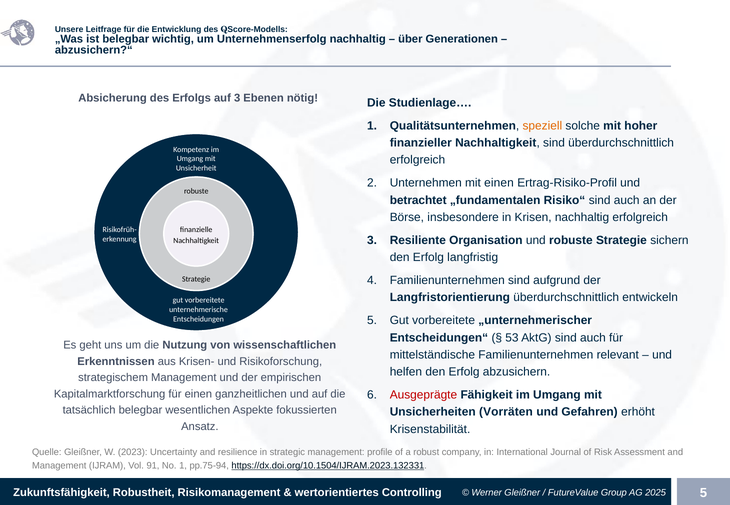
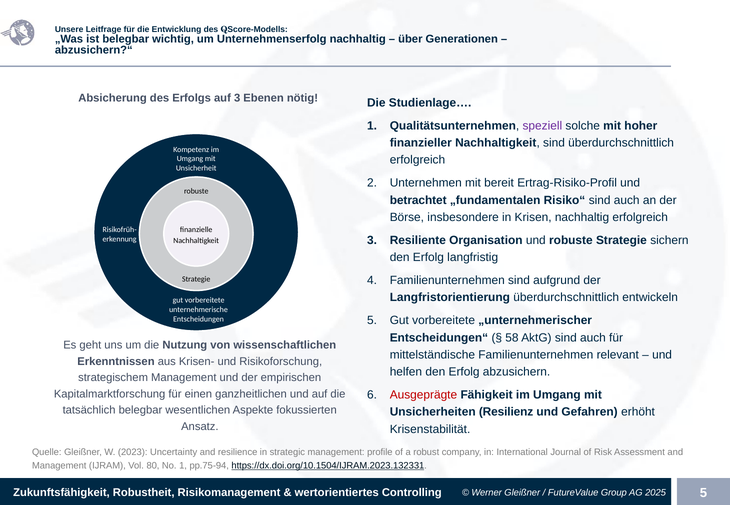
speziell colour: orange -> purple
mit einen: einen -> bereit
53: 53 -> 58
Vorräten: Vorräten -> Resilienz
91: 91 -> 80
